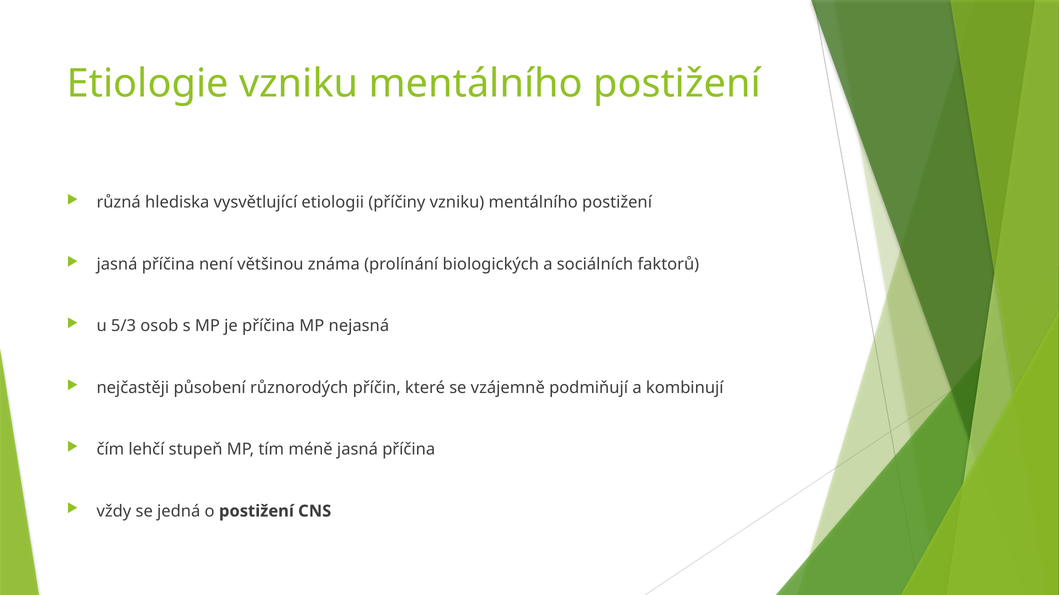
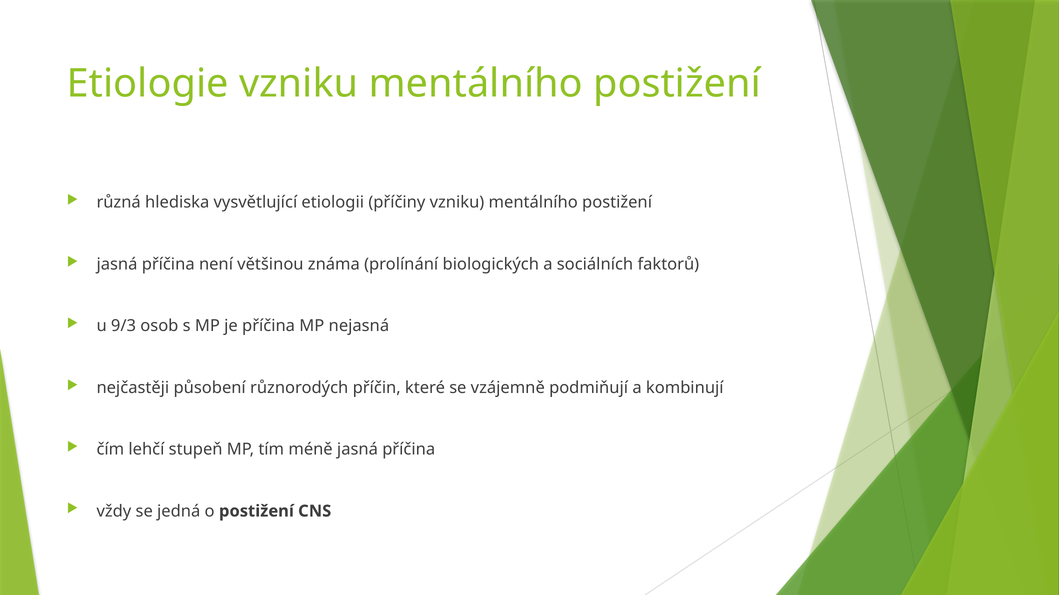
5/3: 5/3 -> 9/3
